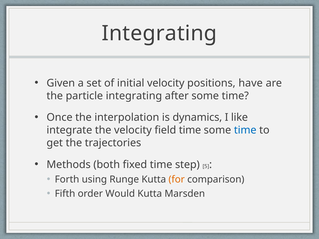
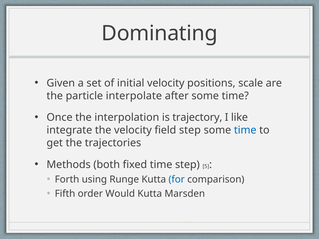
Integrating at (159, 33): Integrating -> Dominating
have: have -> scale
particle integrating: integrating -> interpolate
dynamics: dynamics -> trajectory
field time: time -> step
for colour: orange -> blue
